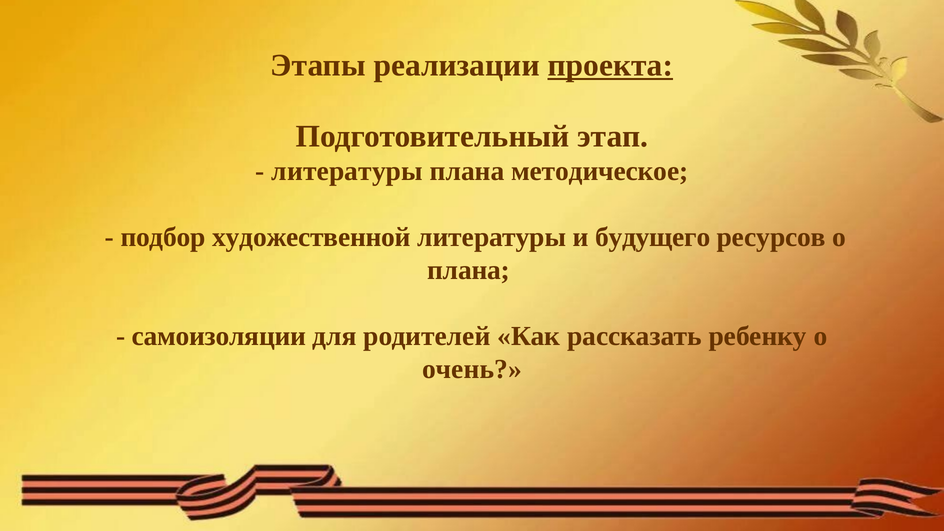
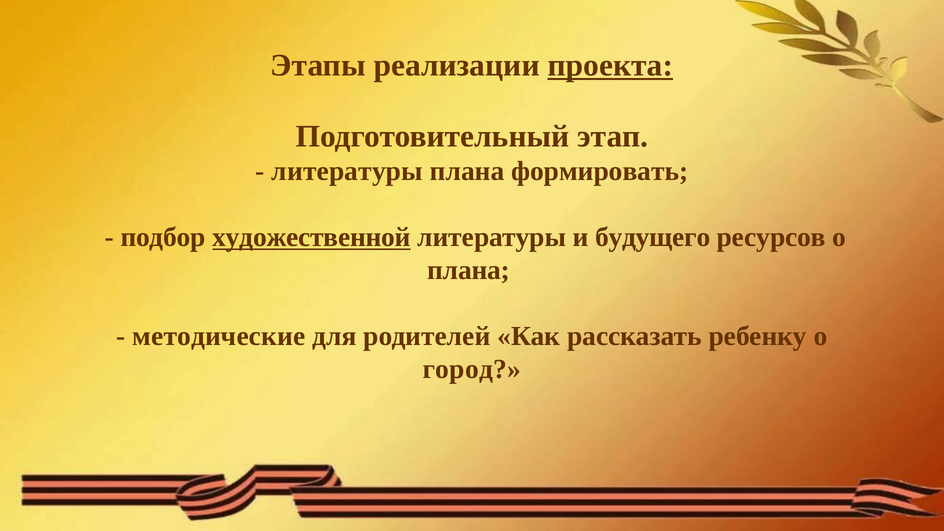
методическое: методическое -> формировать
художественной underline: none -> present
самоизоляции: самоизоляции -> методические
очень: очень -> город
